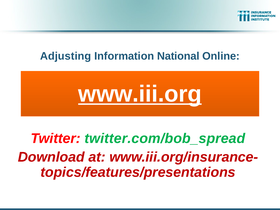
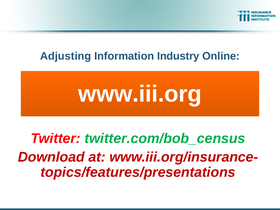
National: National -> Industry
www.iii.org underline: present -> none
twitter.com/bob_spread: twitter.com/bob_spread -> twitter.com/bob_census
